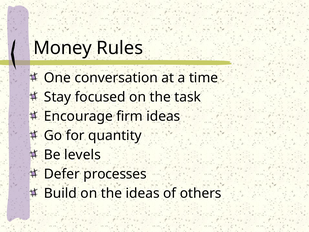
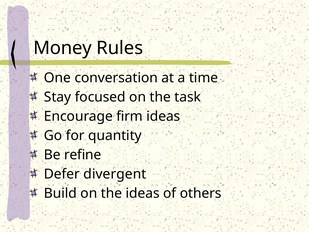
levels: levels -> refine
processes: processes -> divergent
